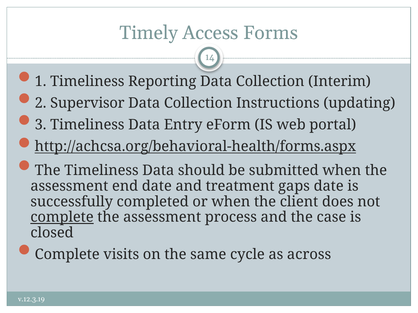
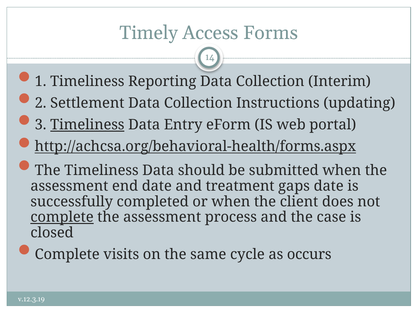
Supervisor: Supervisor -> Settlement
Timeliness at (87, 125) underline: none -> present
across: across -> occurs
